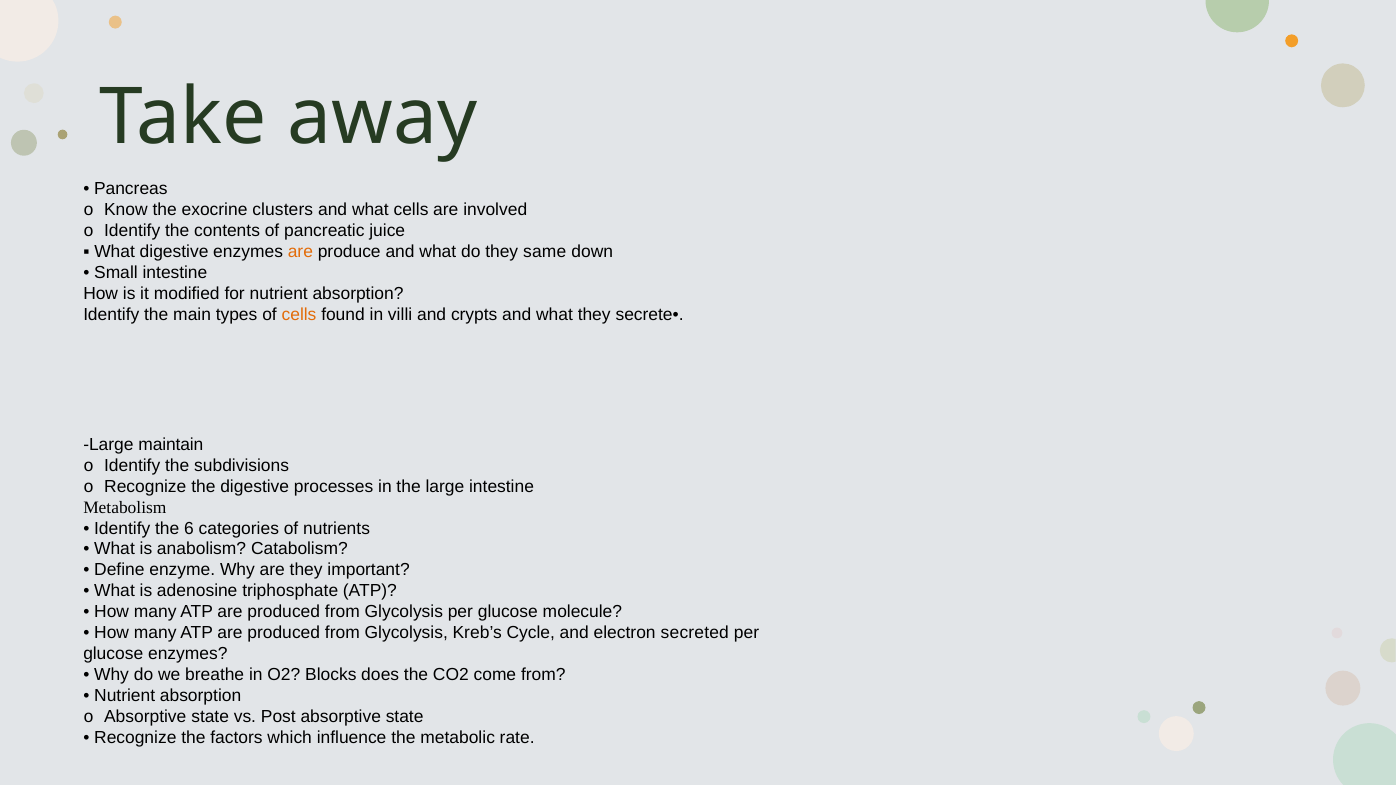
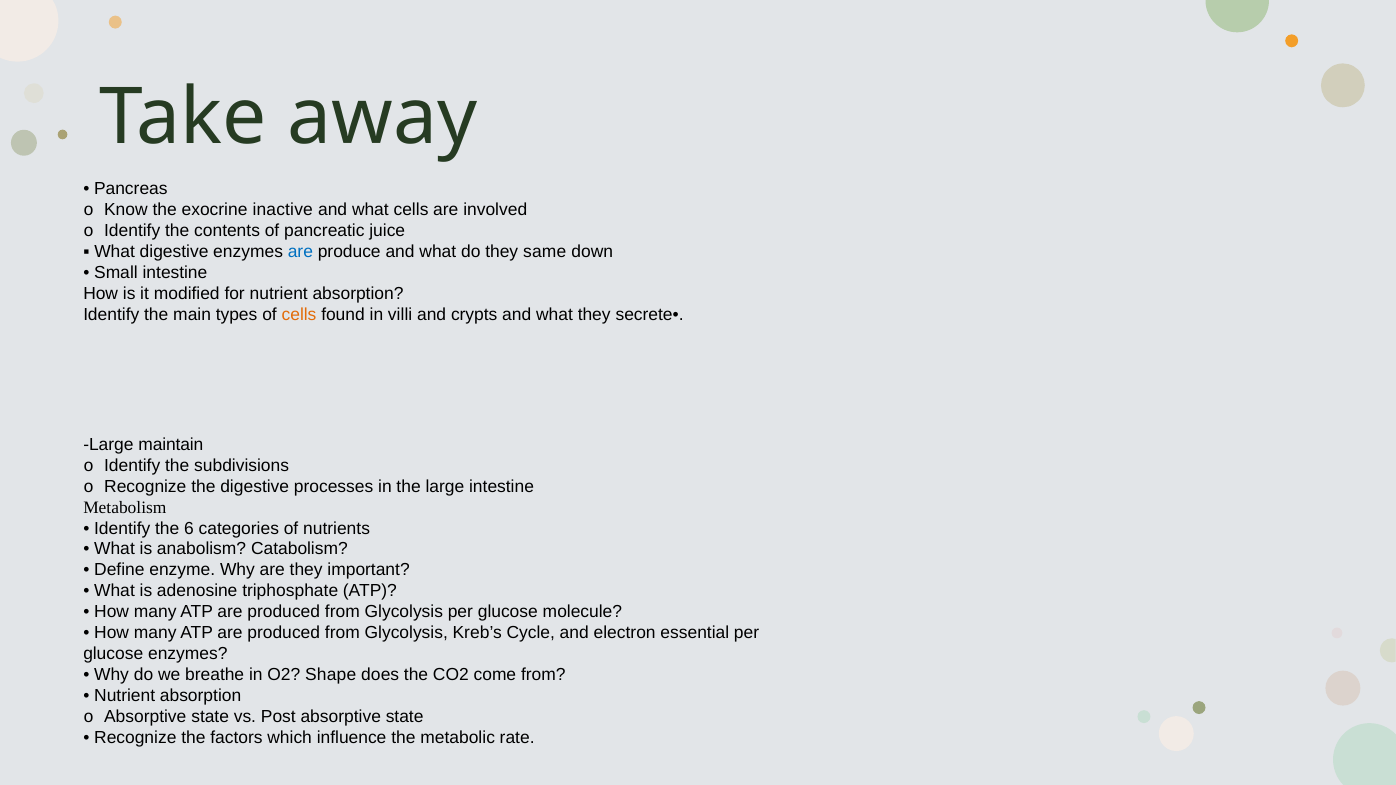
clusters: clusters -> inactive
are at (300, 252) colour: orange -> blue
secreted: secreted -> essential
Blocks: Blocks -> Shape
